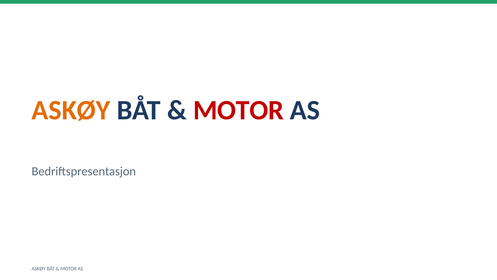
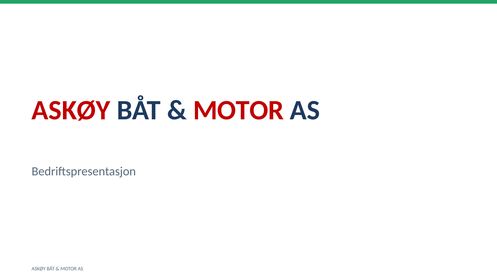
ASKØY at (71, 110) colour: orange -> red
